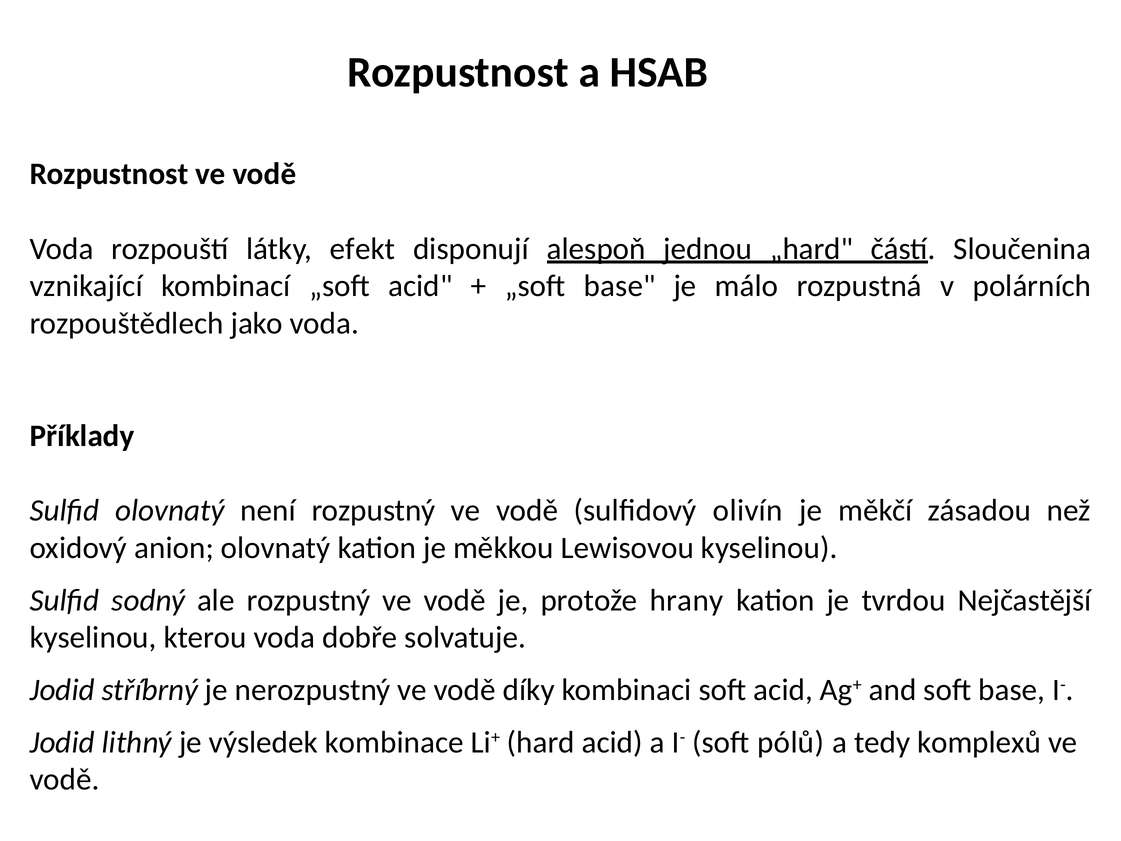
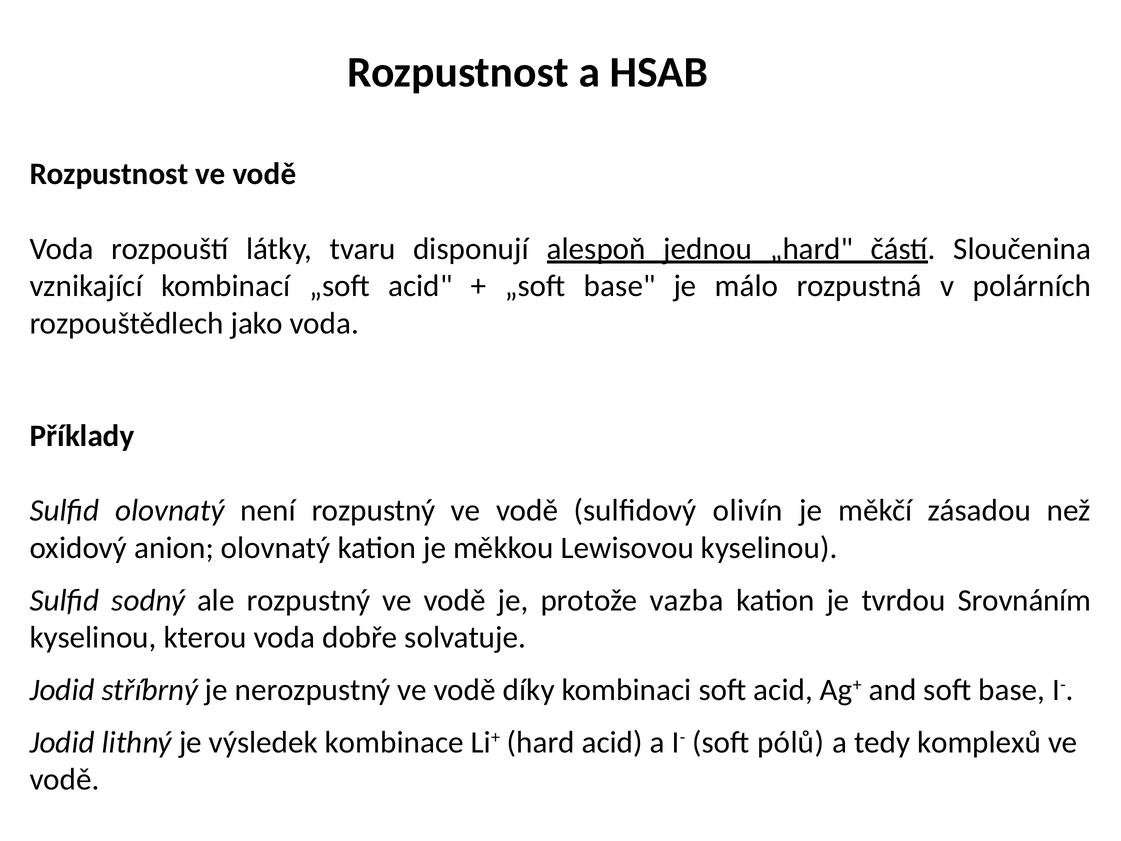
efekt: efekt -> tvaru
hrany: hrany -> vazba
Nejčastější: Nejčastější -> Srovnáním
